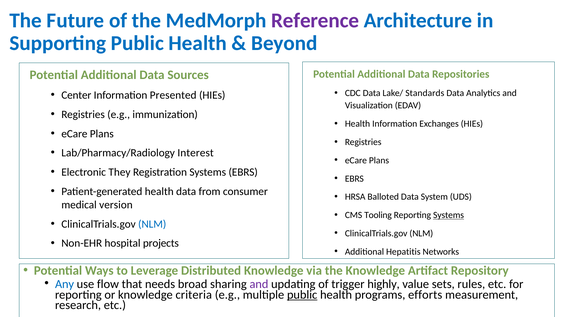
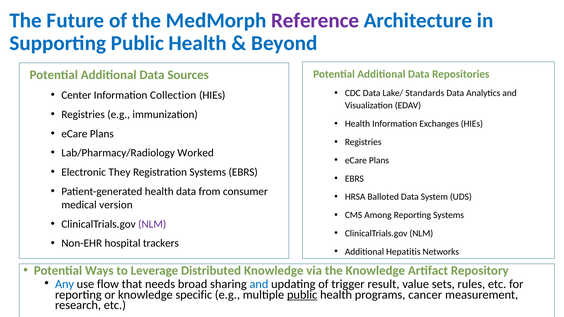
Presented: Presented -> Collection
Interest: Interest -> Worked
Tooling: Tooling -> Among
Systems at (449, 215) underline: present -> none
NLM at (152, 224) colour: blue -> purple
projects: projects -> trackers
and at (259, 284) colour: purple -> blue
highly: highly -> result
criteria: criteria -> specific
efforts: efforts -> cancer
